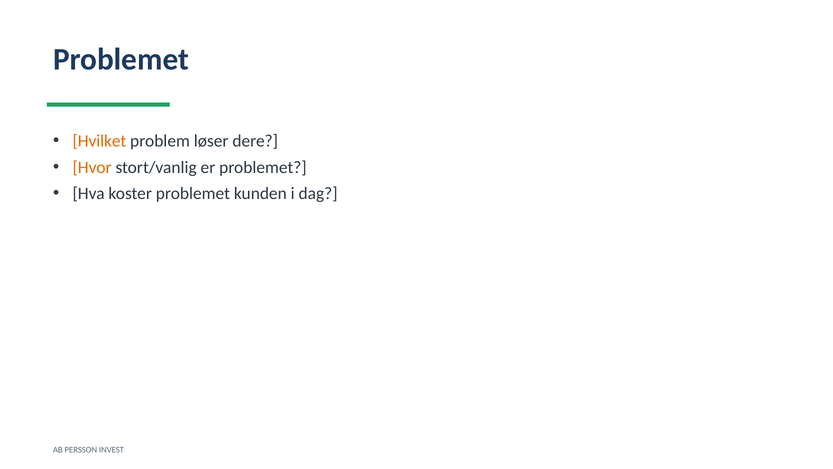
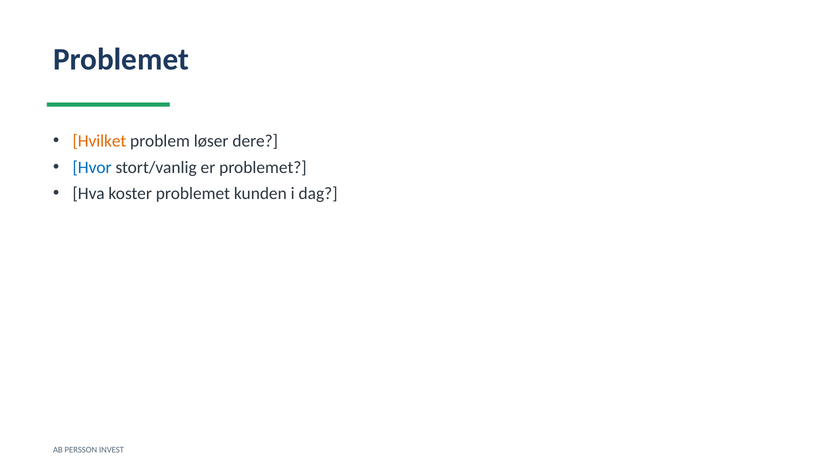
Hvor colour: orange -> blue
